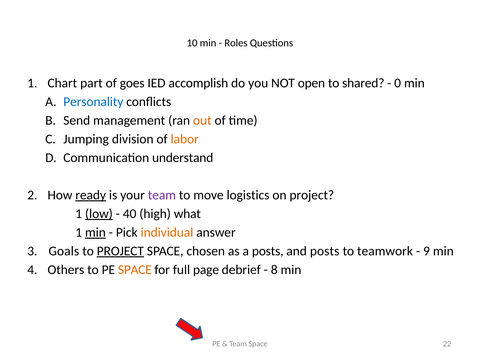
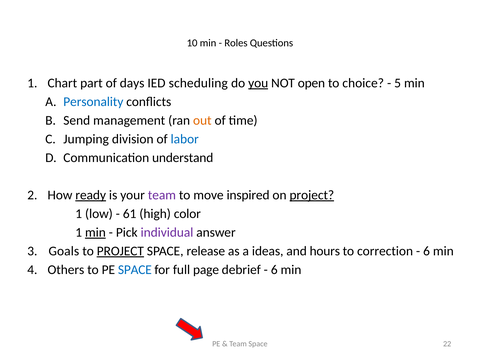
goes: goes -> days
accomplish: accomplish -> scheduling
you underline: none -> present
shared: shared -> choice
0: 0 -> 5
labor colour: orange -> blue
logistics: logistics -> inspired
project at (312, 195) underline: none -> present
low underline: present -> none
40: 40 -> 61
what: what -> color
individual colour: orange -> purple
chosen: chosen -> release
a posts: posts -> ideas
and posts: posts -> hours
teamwork: teamwork -> correction
9 at (427, 251): 9 -> 6
SPACE at (135, 270) colour: orange -> blue
8 at (274, 270): 8 -> 6
